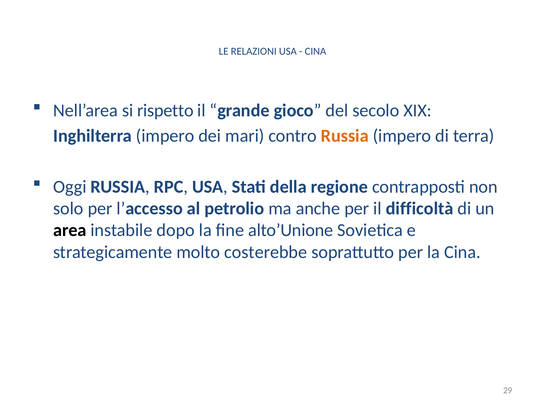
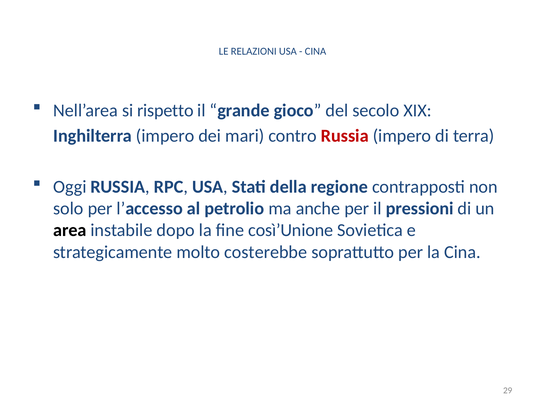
Russia at (345, 136) colour: orange -> red
difficoltà: difficoltà -> pressioni
alto’Unione: alto’Unione -> così’Unione
